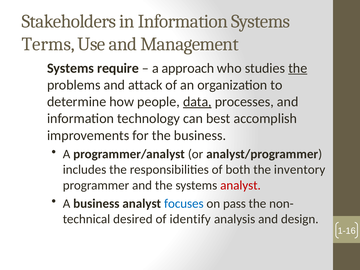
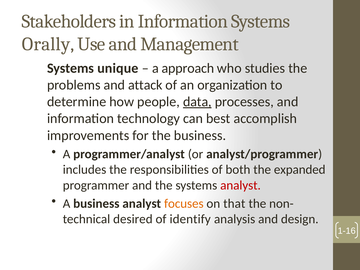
Terms: Terms -> Orally
require: require -> unique
the at (298, 68) underline: present -> none
inventory: inventory -> expanded
focuses colour: blue -> orange
pass: pass -> that
